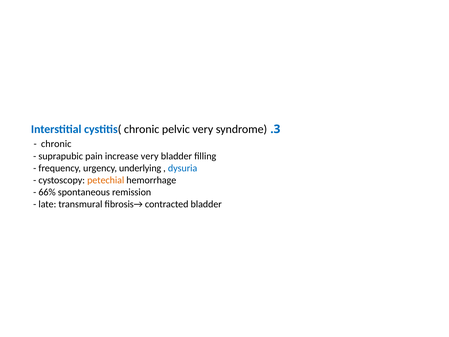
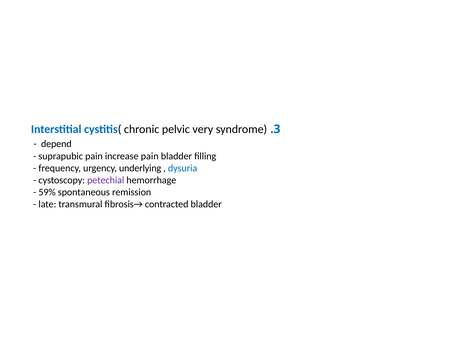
chronic at (56, 144): chronic -> depend
increase very: very -> pain
petechial colour: orange -> purple
66%: 66% -> 59%
